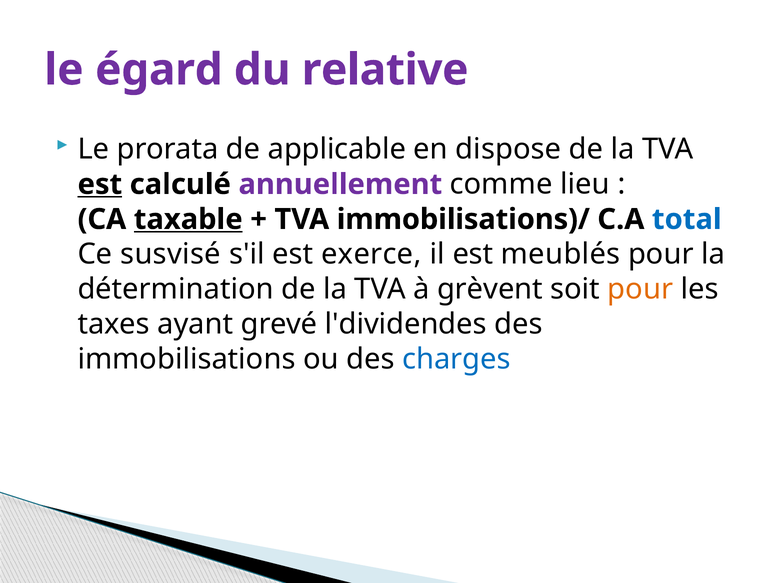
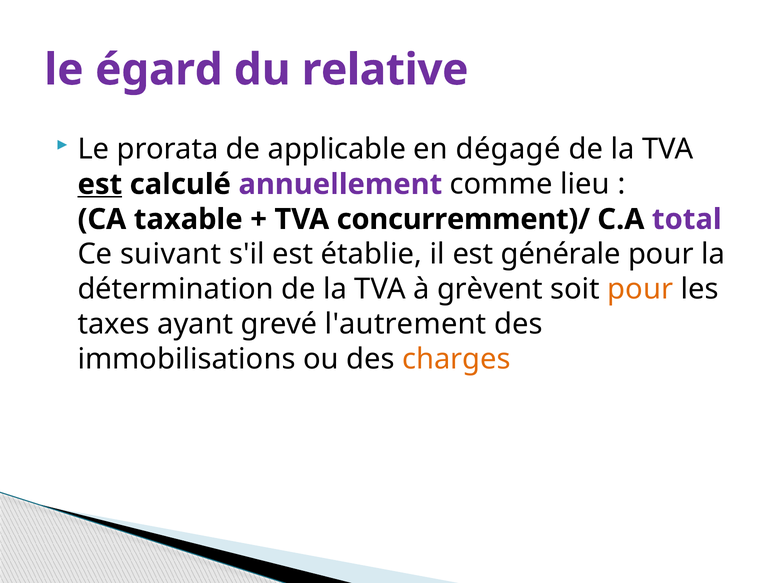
dispose: dispose -> dégagé
taxable underline: present -> none
immobilisations)/: immobilisations)/ -> concurremment)/
total colour: blue -> purple
susvisé: susvisé -> suivant
exerce: exerce -> établie
meublés: meublés -> générale
l'dividendes: l'dividendes -> l'autrement
charges colour: blue -> orange
